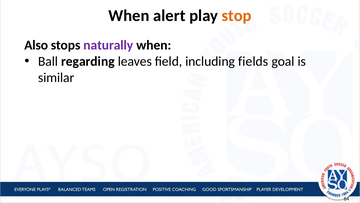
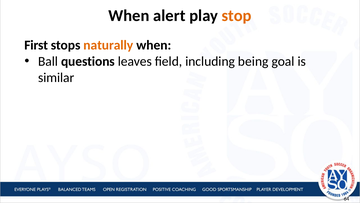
Also: Also -> First
naturally colour: purple -> orange
regarding: regarding -> questions
fields: fields -> being
